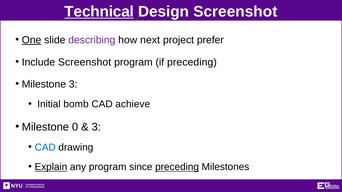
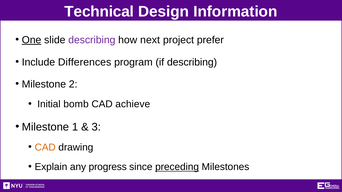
Technical underline: present -> none
Design Screenshot: Screenshot -> Information
Include Screenshot: Screenshot -> Differences
if preceding: preceding -> describing
Milestone 3: 3 -> 2
0: 0 -> 1
CAD at (45, 148) colour: blue -> orange
Explain underline: present -> none
any program: program -> progress
